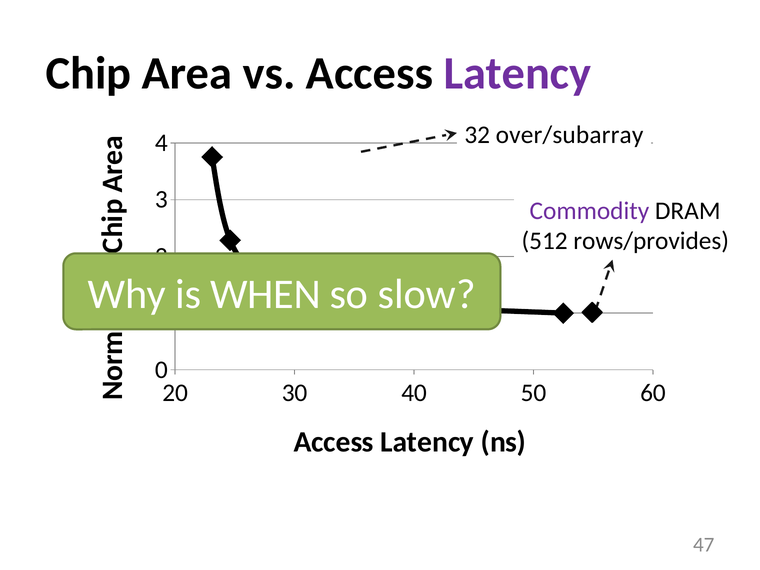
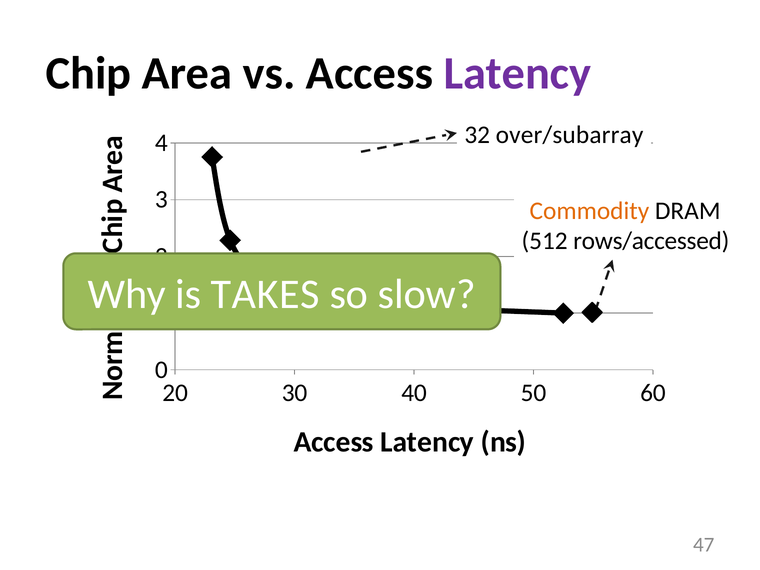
Commodity colour: purple -> orange
rows/provides: rows/provides -> rows/accessed
WHEN: WHEN -> TAKES
